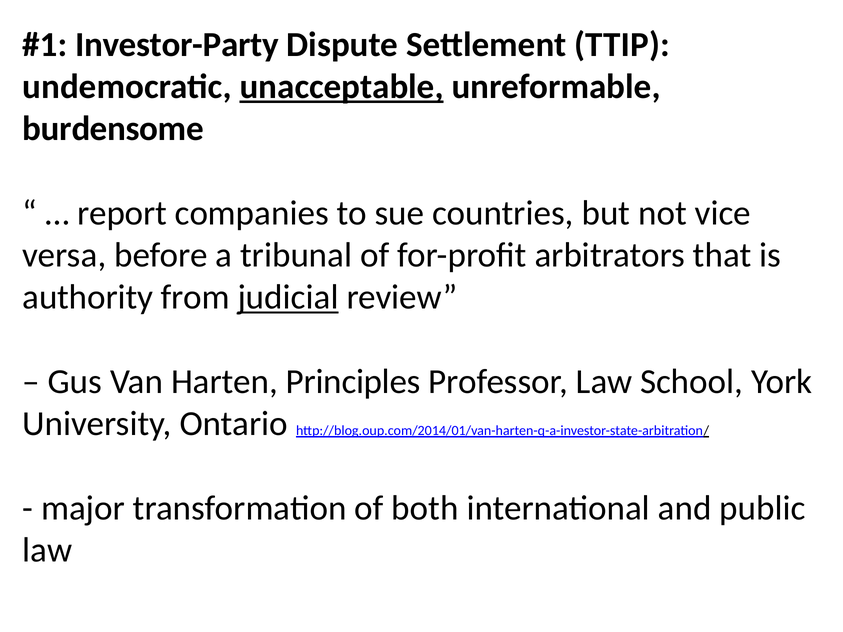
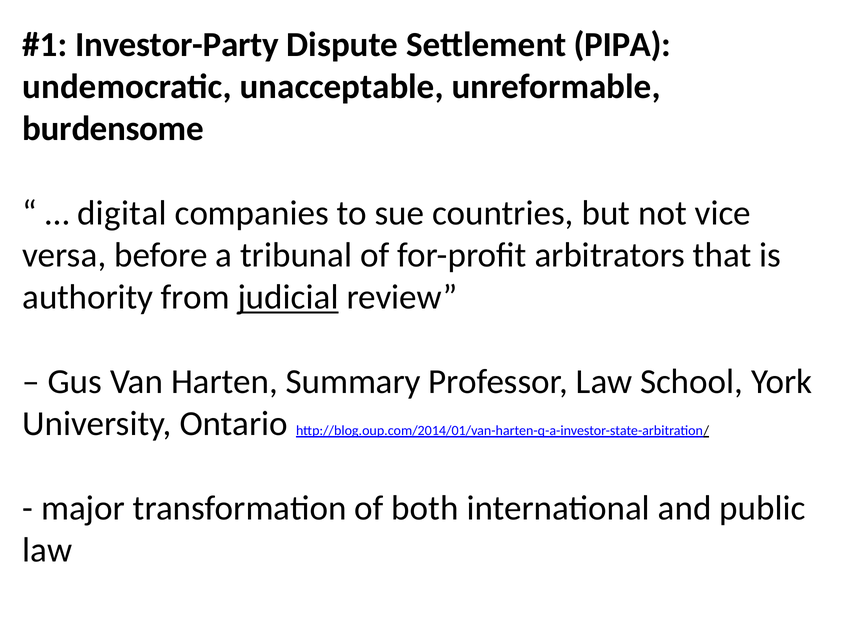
TTIP: TTIP -> PIPA
unacceptable underline: present -> none
report: report -> digital
Principles: Principles -> Summary
